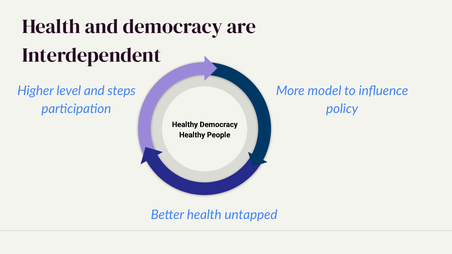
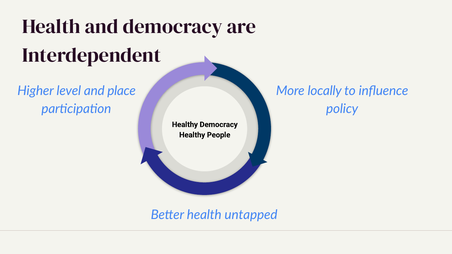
steps: steps -> place
model: model -> locally
